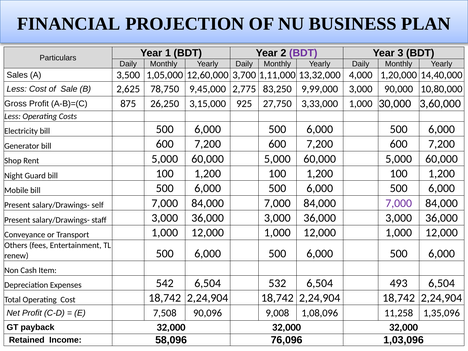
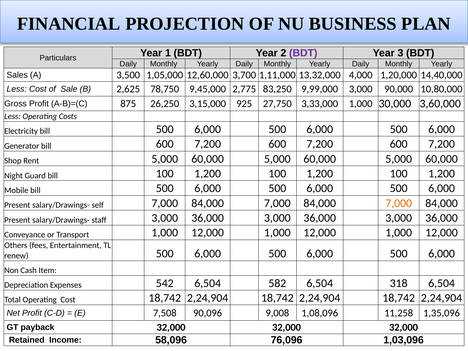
7,000 at (399, 203) colour: purple -> orange
532: 532 -> 582
493: 493 -> 318
